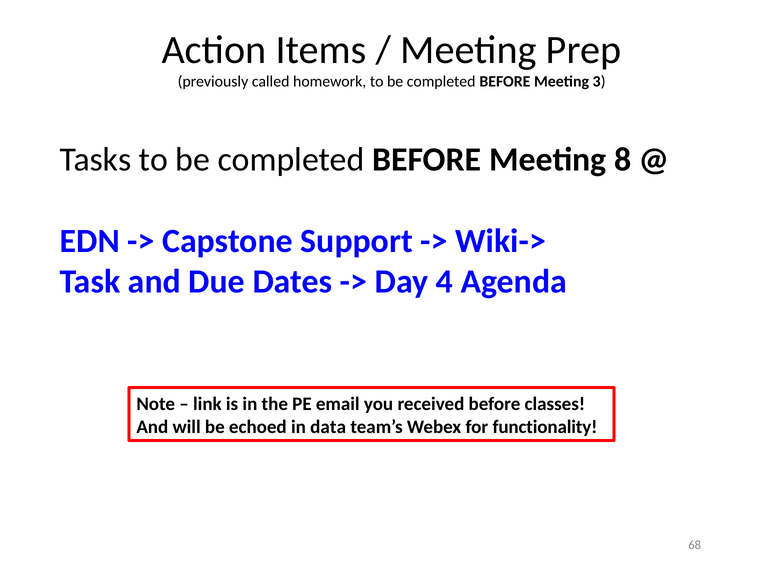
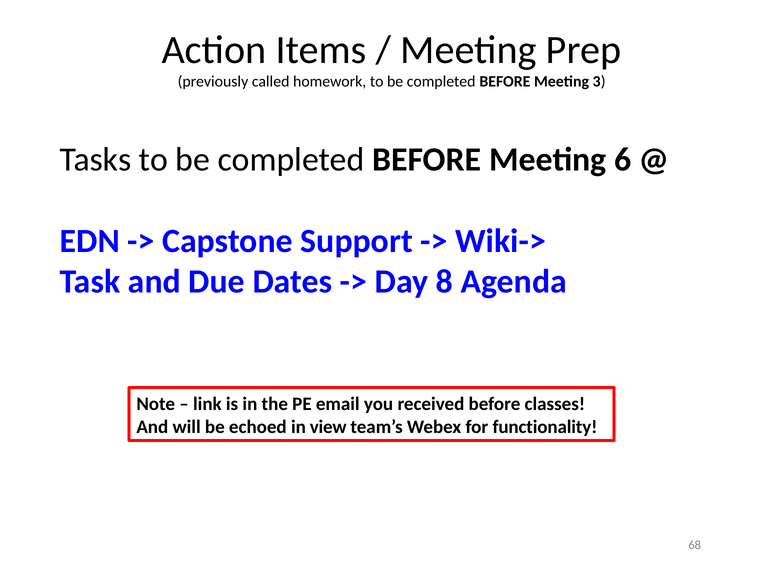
8: 8 -> 6
4: 4 -> 8
data: data -> view
